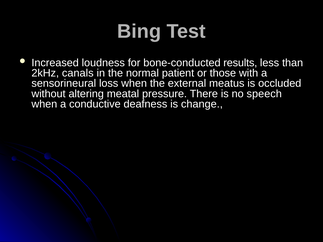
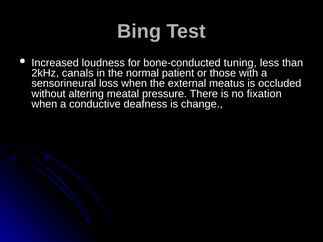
results: results -> tuning
speech: speech -> fixation
